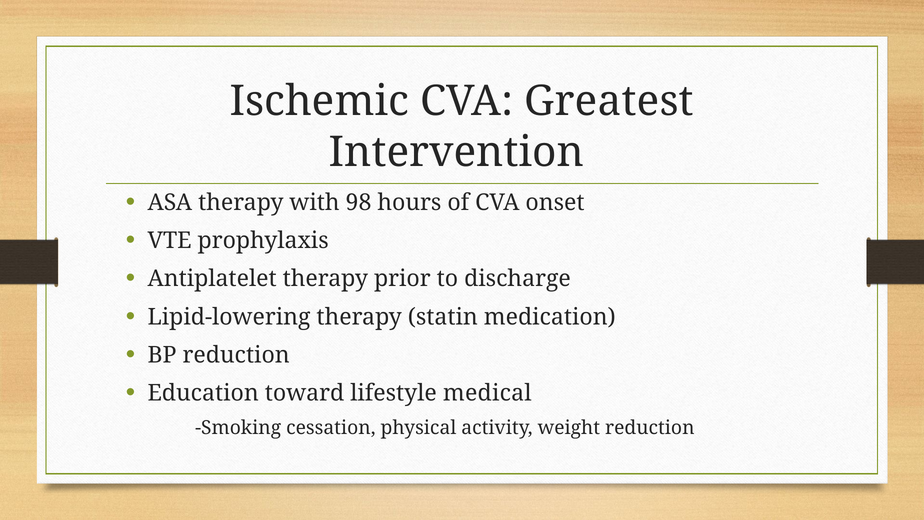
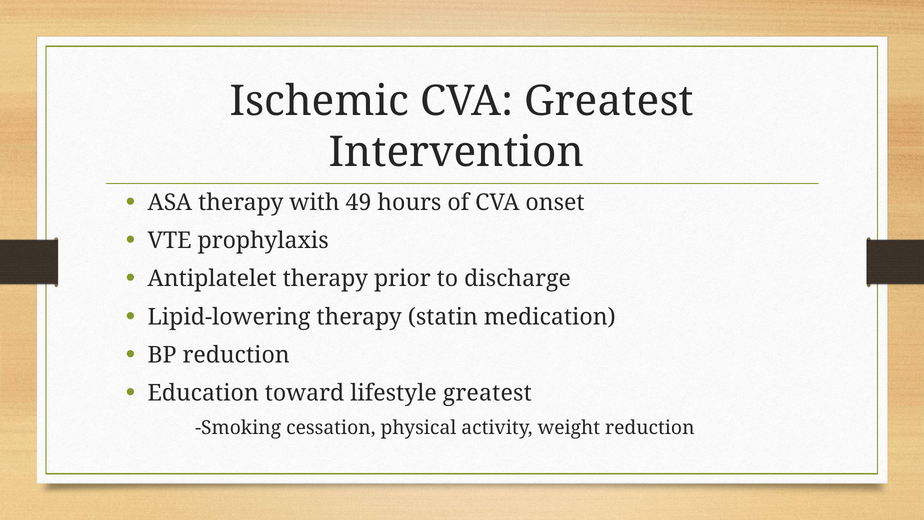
98: 98 -> 49
lifestyle medical: medical -> greatest
